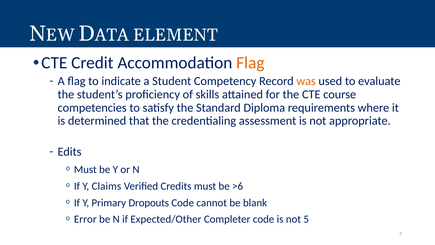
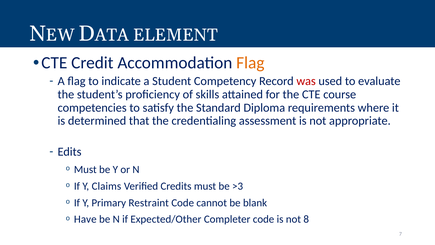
was colour: orange -> red
>6: >6 -> >3
Dropouts: Dropouts -> Restraint
Error: Error -> Have
5: 5 -> 8
